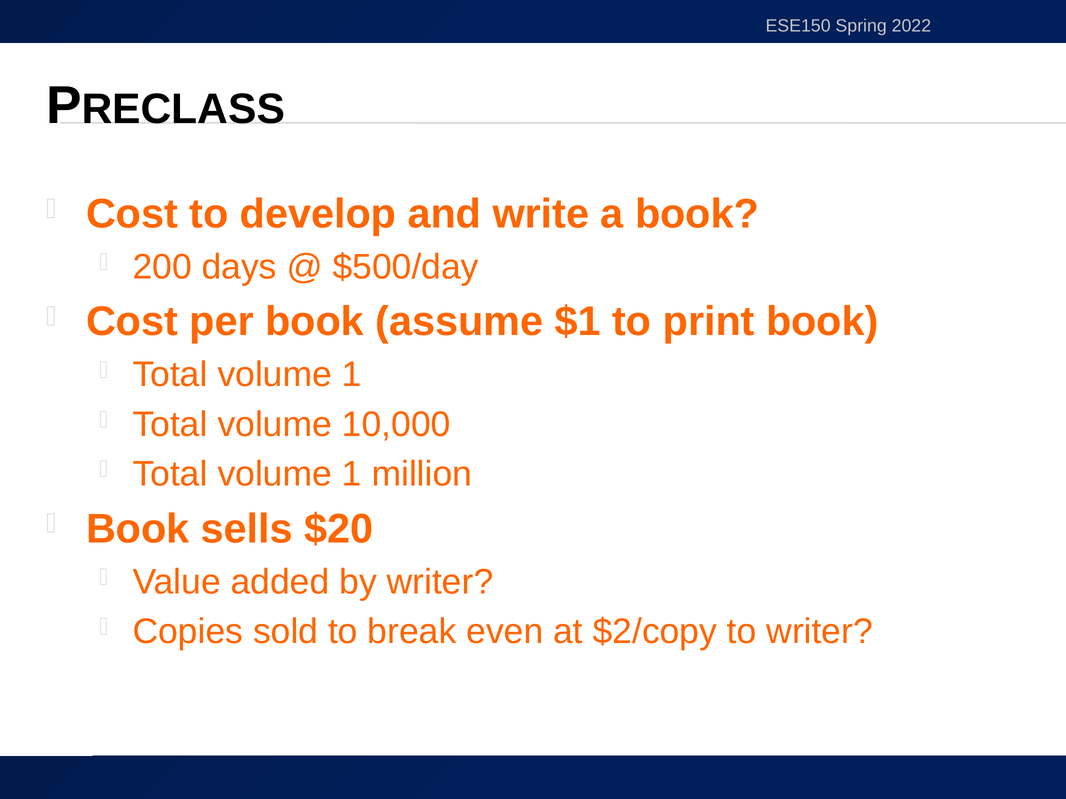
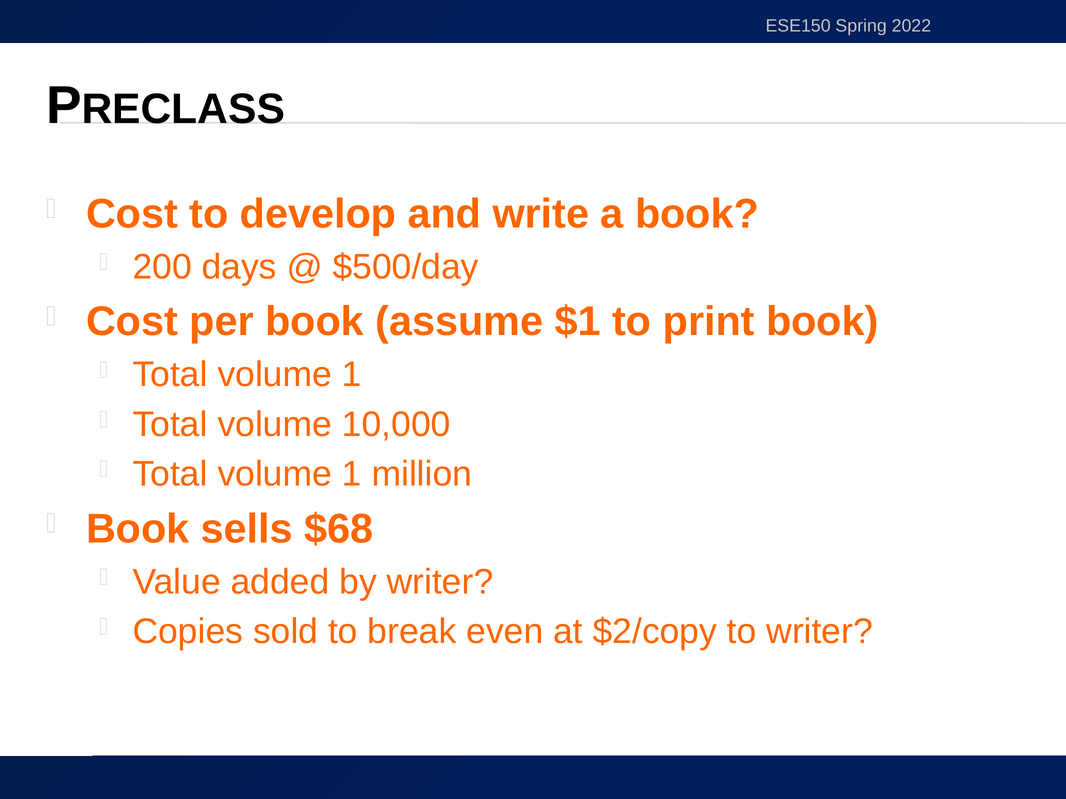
$20: $20 -> $68
